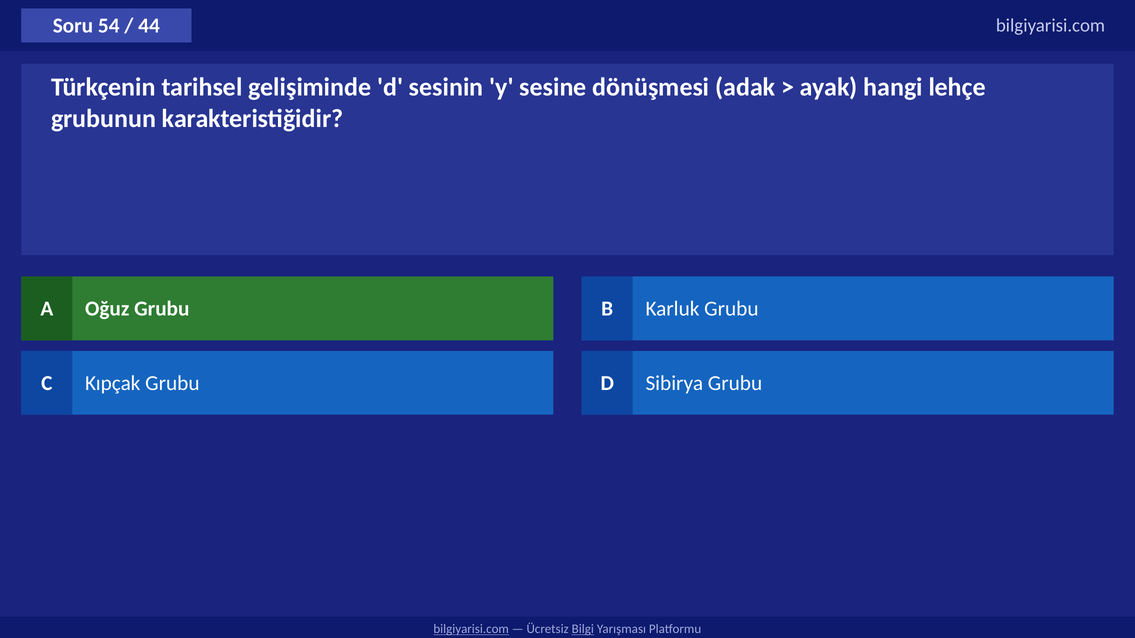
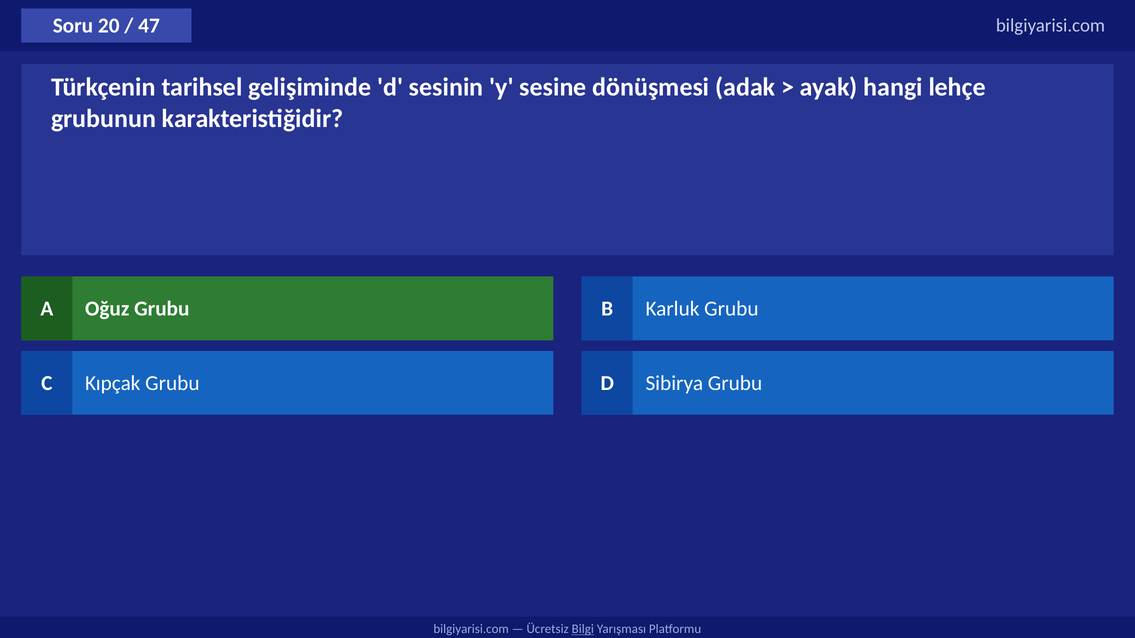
54: 54 -> 20
44: 44 -> 47
bilgiyarisi.com at (471, 630) underline: present -> none
